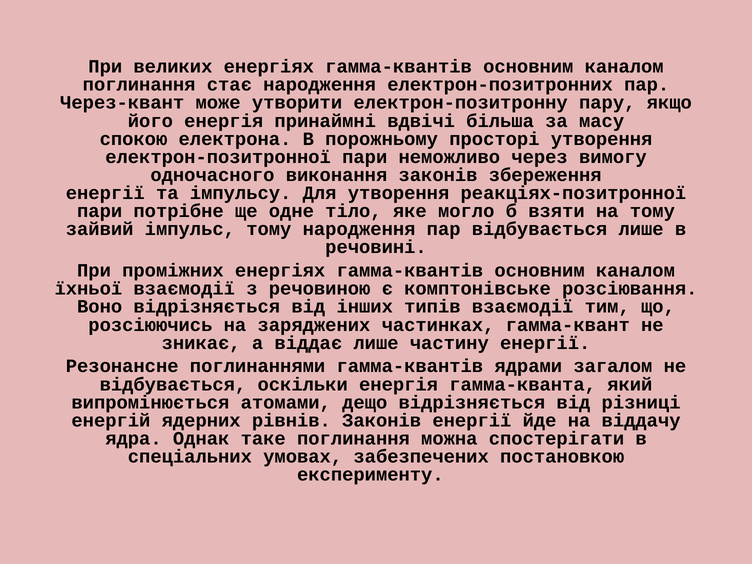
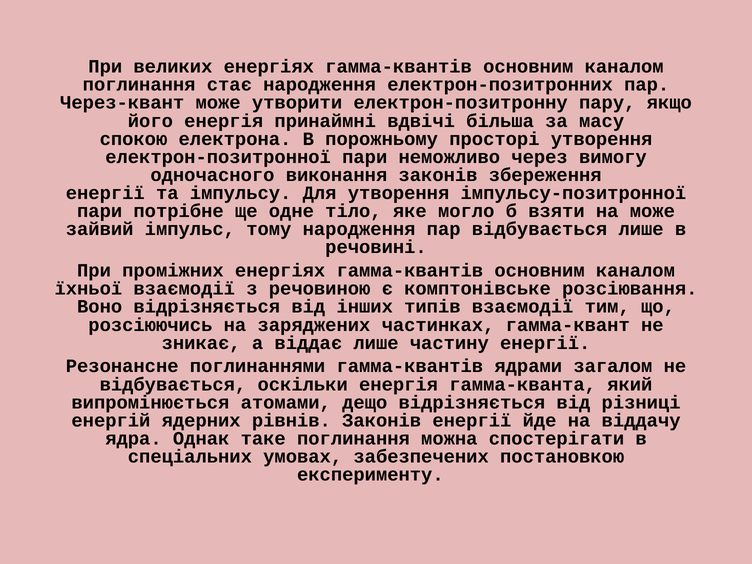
реакціях-позитронної: реакціях-позитронної -> імпульсу-позитронної
на тому: тому -> може
